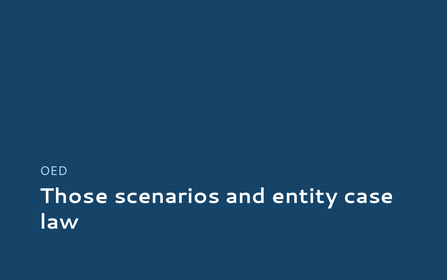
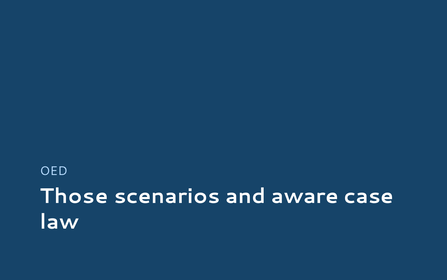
entity: entity -> aware
